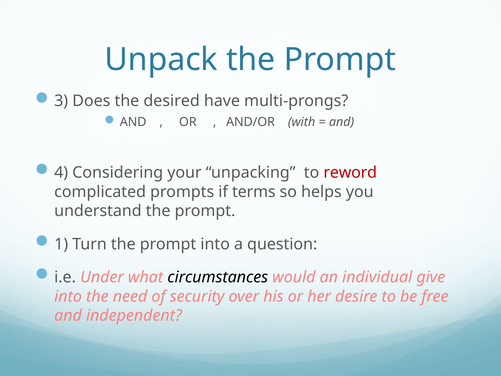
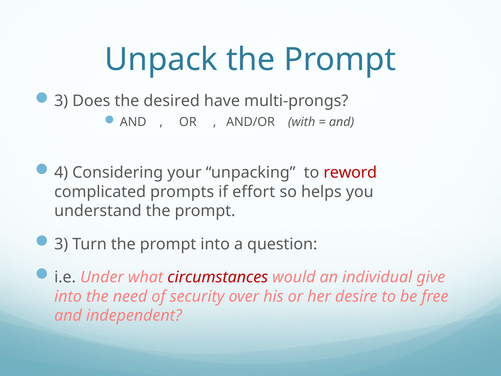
terms: terms -> effort
1 at (61, 244): 1 -> 3
circumstances colour: black -> red
